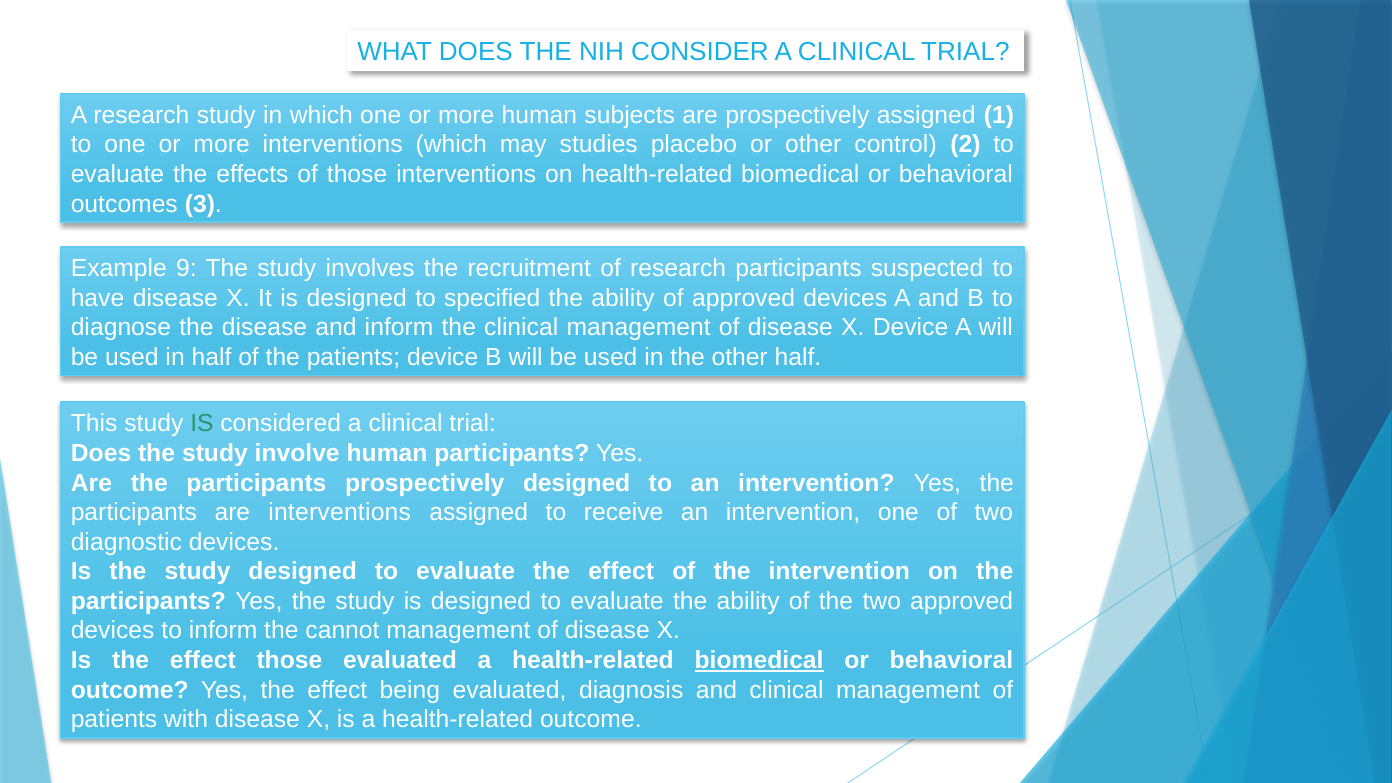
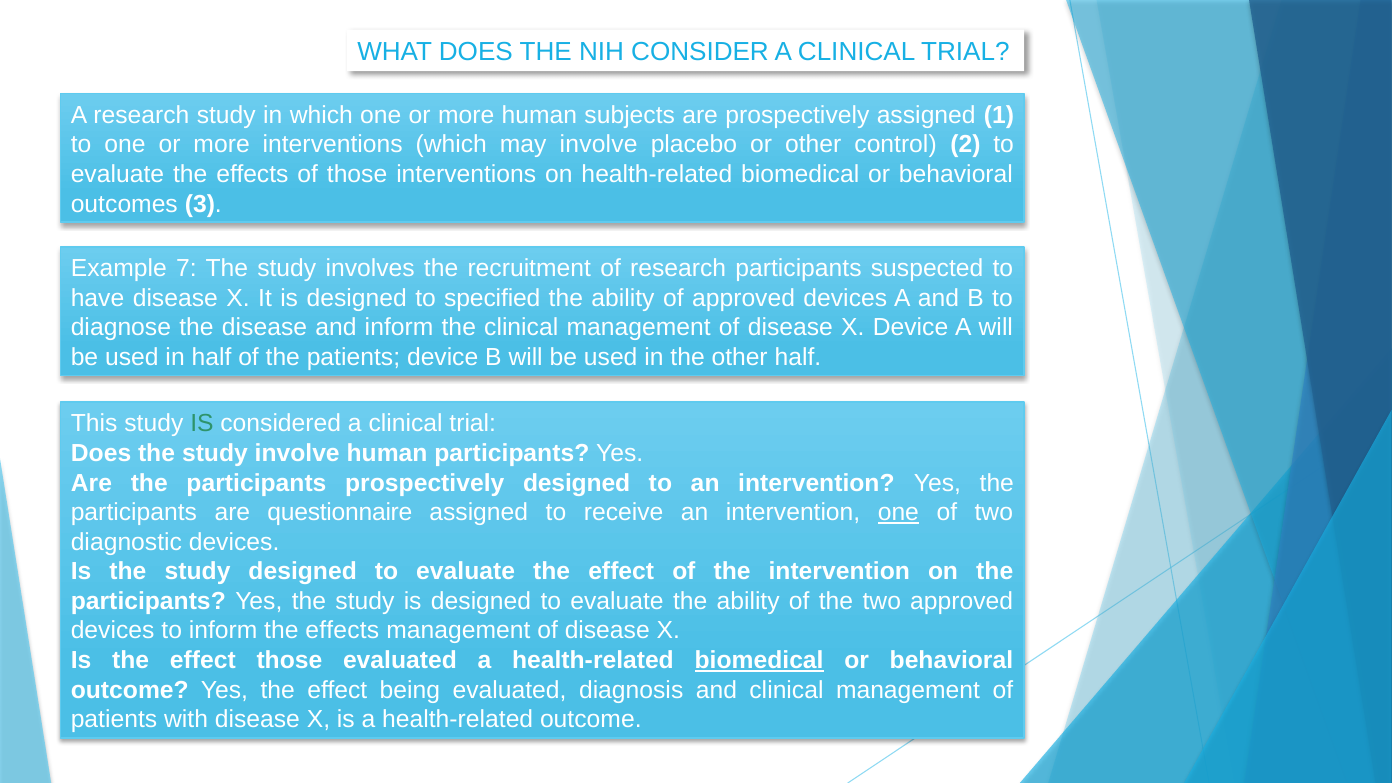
may studies: studies -> involve
9: 9 -> 7
are interventions: interventions -> questionnaire
one at (898, 512) underline: none -> present
inform the cannot: cannot -> effects
